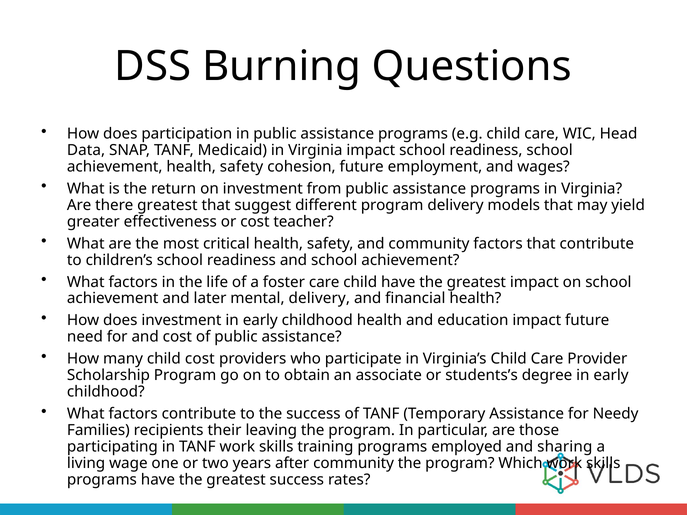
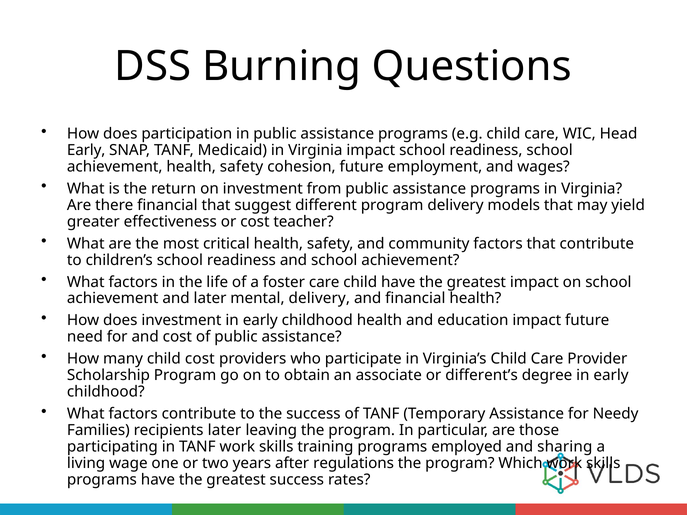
Data at (86, 150): Data -> Early
there greatest: greatest -> financial
students’s: students’s -> different’s
recipients their: their -> later
after community: community -> regulations
